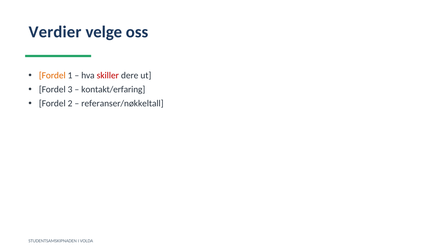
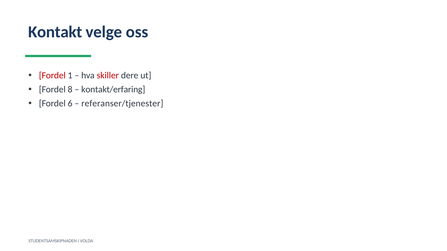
Verdier: Verdier -> Kontakt
Fordel at (52, 76) colour: orange -> red
3: 3 -> 8
2: 2 -> 6
referanser/nøkkeltall: referanser/nøkkeltall -> referanser/tjenester
